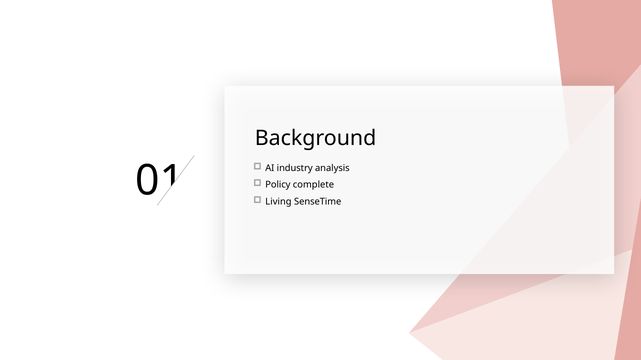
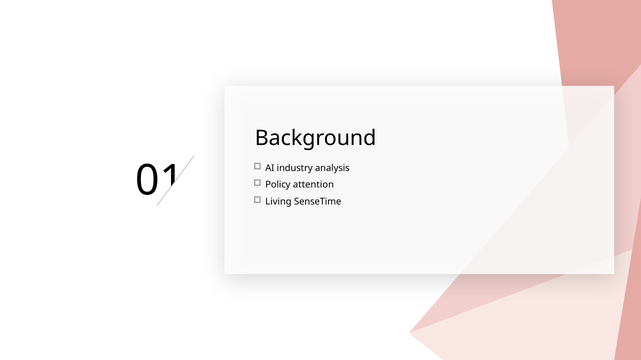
complete: complete -> attention
